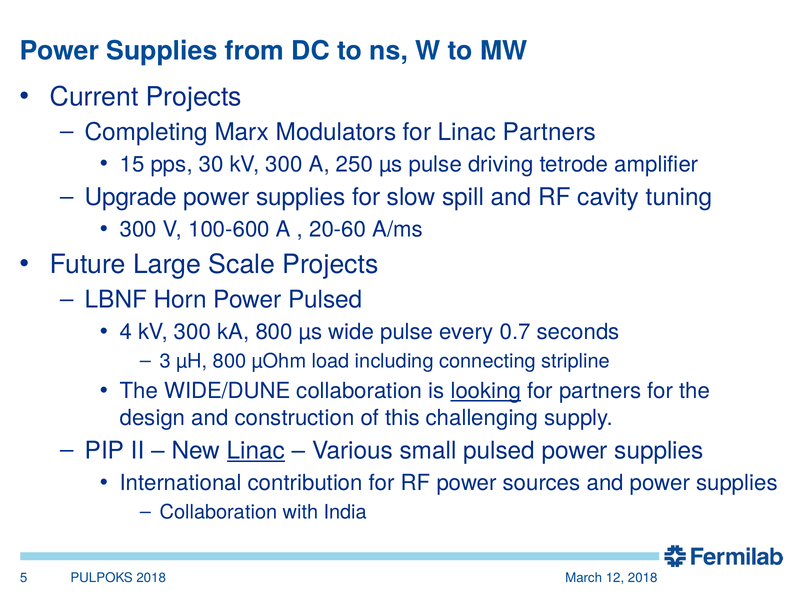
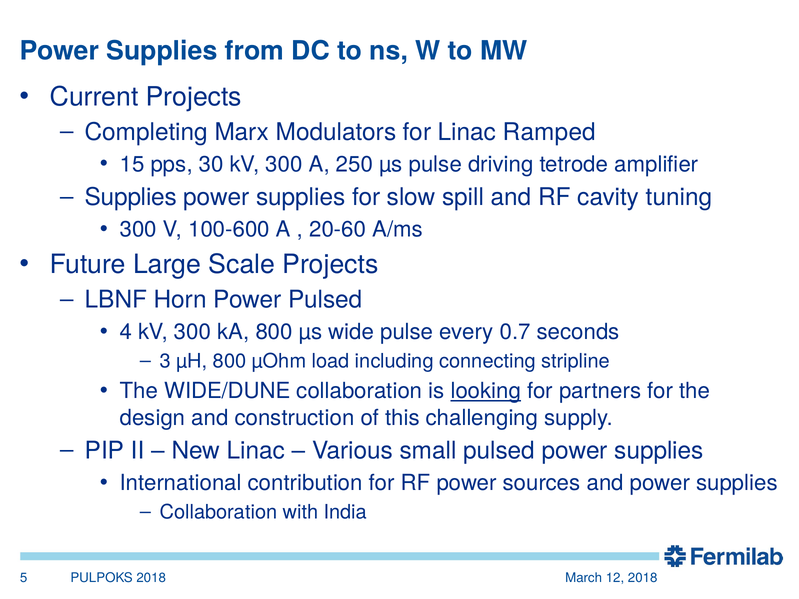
Linac Partners: Partners -> Ramped
Upgrade at (131, 197): Upgrade -> Supplies
Linac at (256, 451) underline: present -> none
